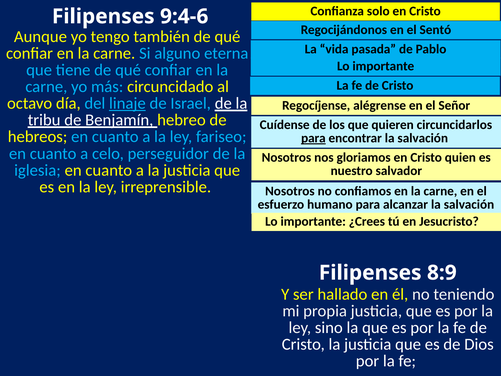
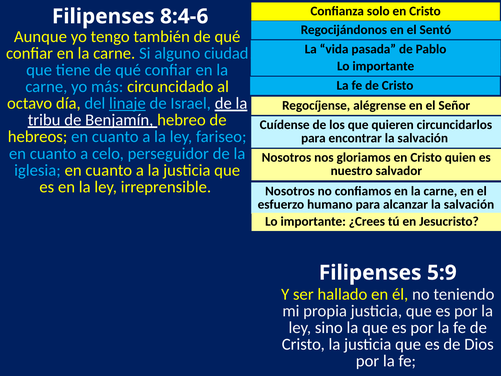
9:4-6: 9:4-6 -> 8:4-6
eterna: eterna -> ciudad
para at (313, 138) underline: present -> none
8:9: 8:9 -> 5:9
